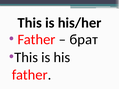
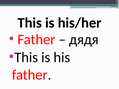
брат: брат -> дядя
